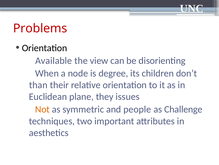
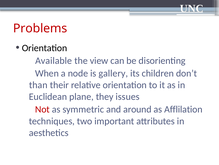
degree: degree -> gallery
Not colour: orange -> red
people: people -> around
Challenge: Challenge -> Afflilation
